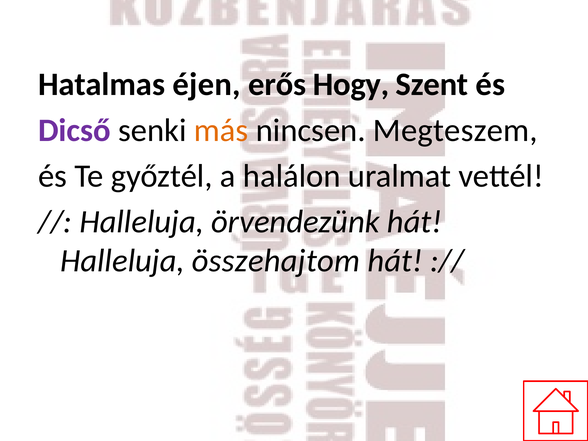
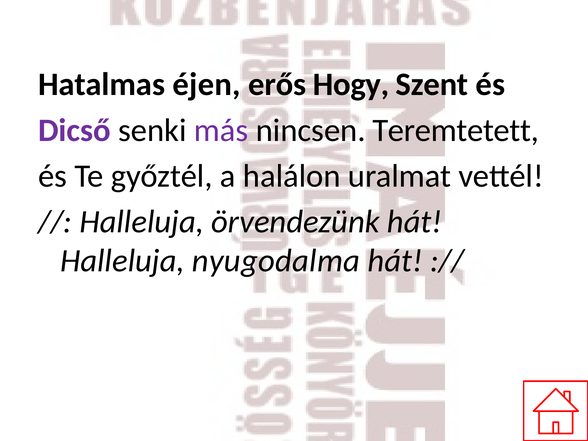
más colour: orange -> purple
Megteszem: Megteszem -> Teremtetett
összehajtom: összehajtom -> nyugodalma
